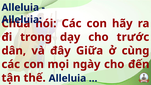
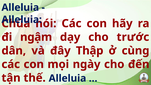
trong: trong -> ngậm
Giữa: Giữa -> Thập
